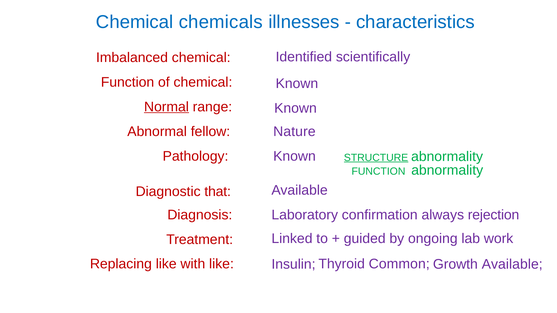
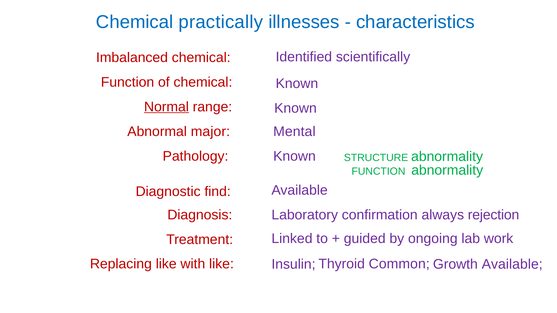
chemicals: chemicals -> practically
fellow: fellow -> major
Nature: Nature -> Mental
STRUCTURE underline: present -> none
that: that -> find
